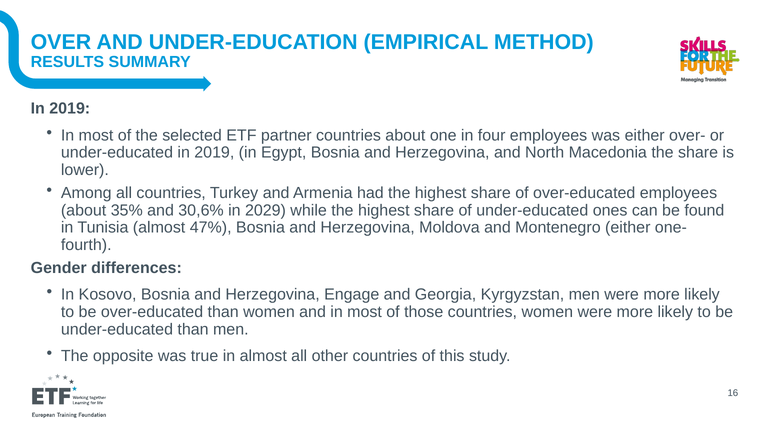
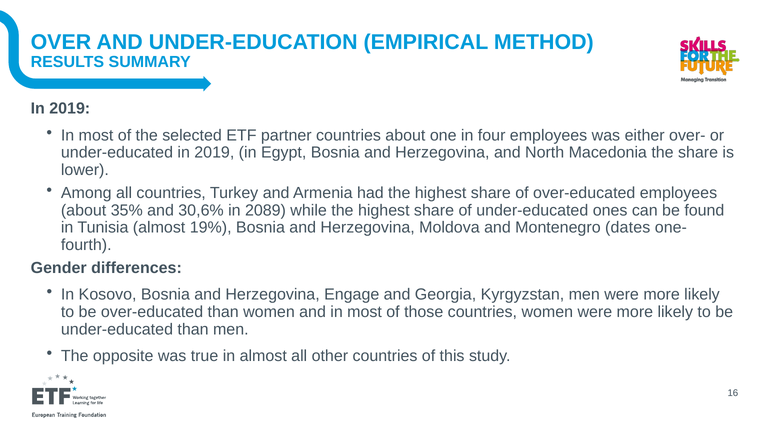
2029: 2029 -> 2089
47%: 47% -> 19%
Montenegro either: either -> dates
